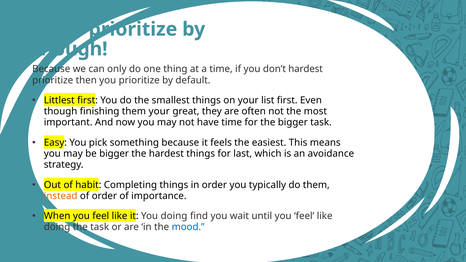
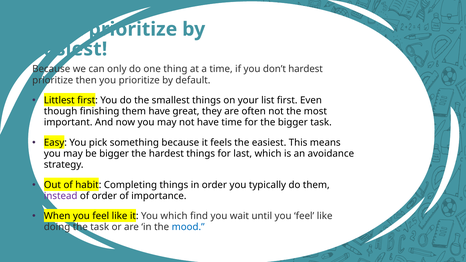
though at (70, 49): though -> easiest
them your: your -> have
instead colour: orange -> purple
You doing: doing -> which
